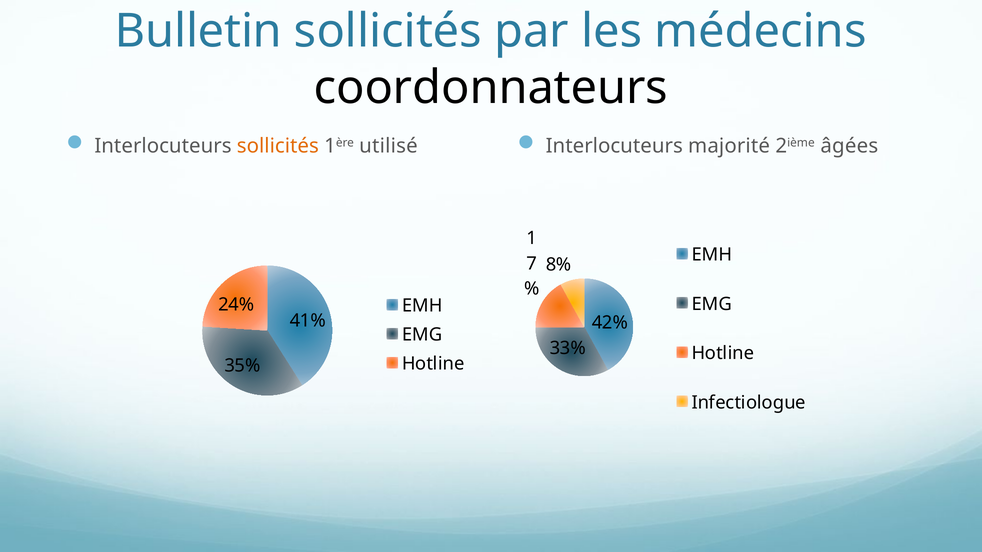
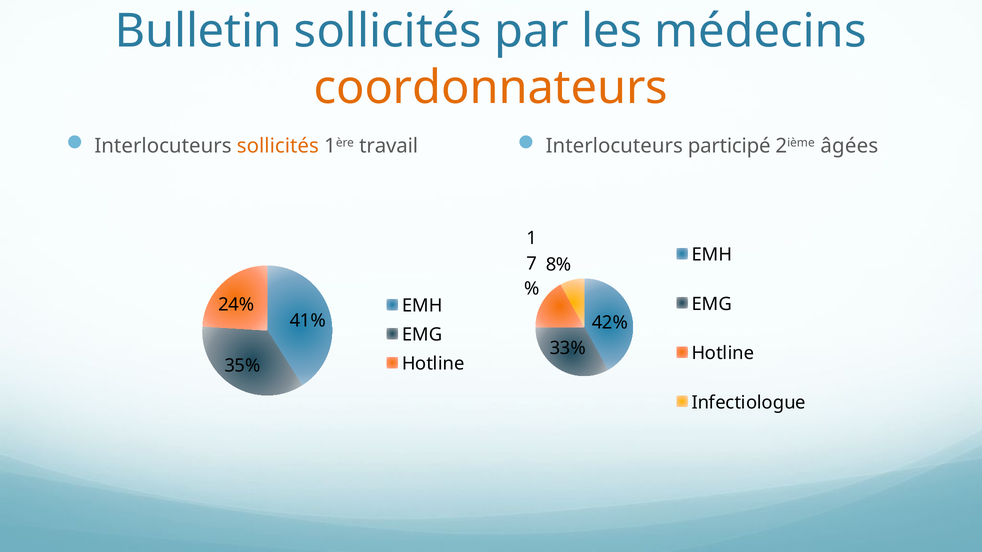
coordonnateurs colour: black -> orange
utilisé: utilisé -> travail
majorité: majorité -> participé
